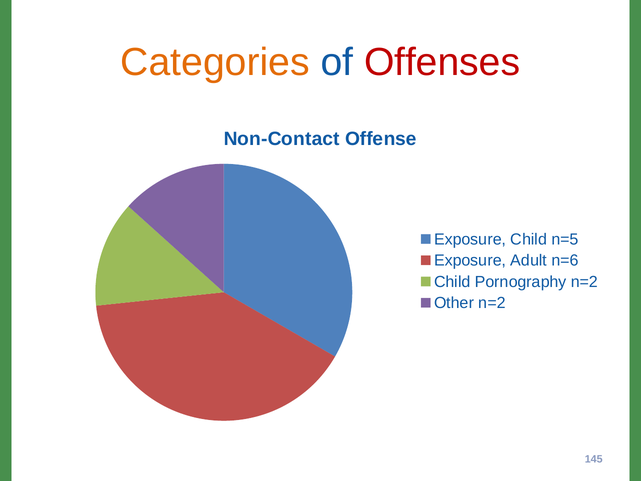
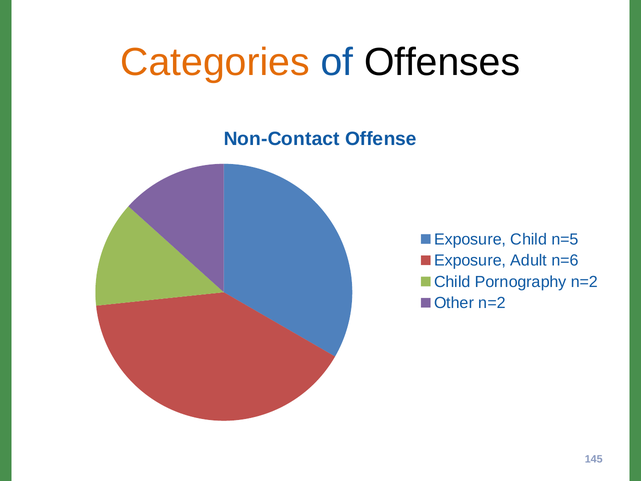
Offenses colour: red -> black
